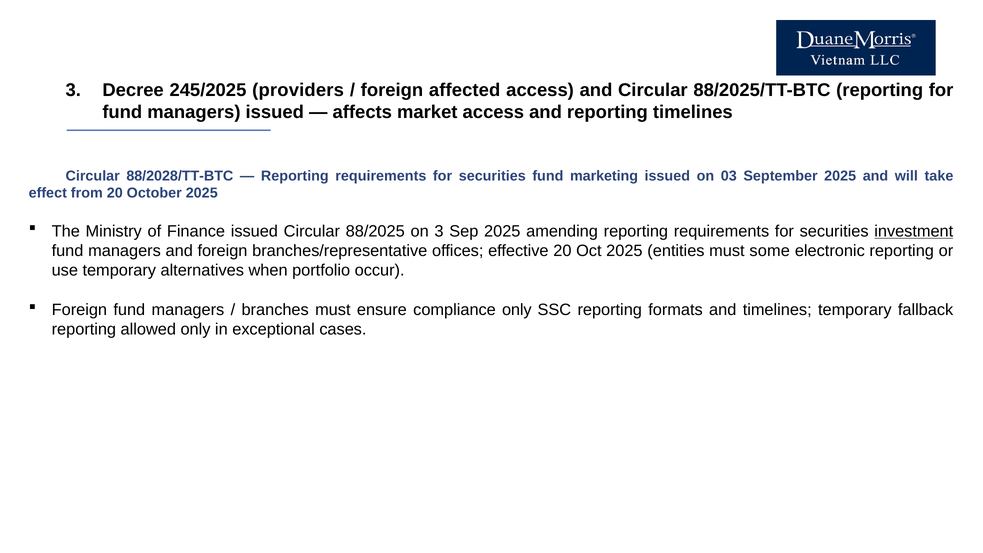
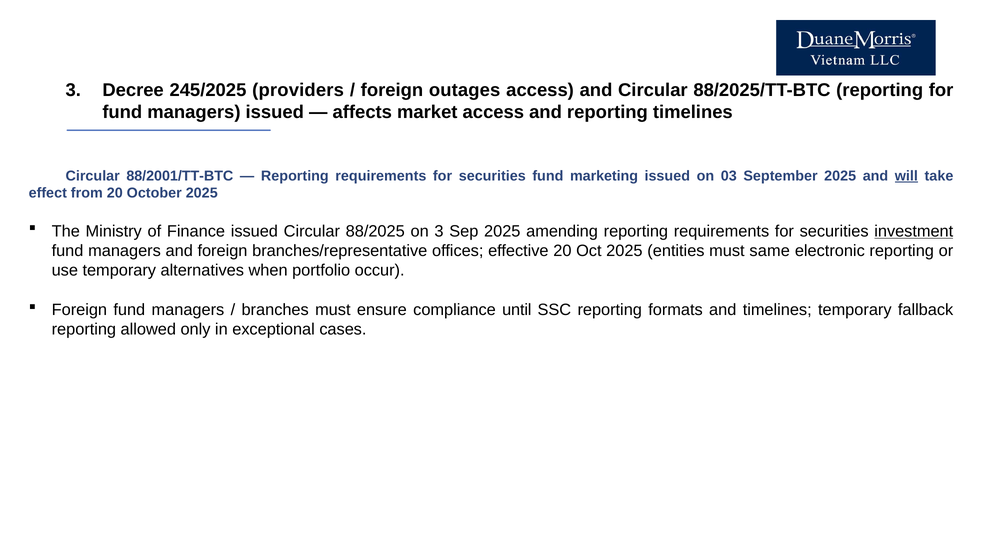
affected: affected -> outages
88/2028/TT-BTC: 88/2028/TT-BTC -> 88/2001/TT-BTC
will underline: none -> present
some: some -> same
compliance only: only -> until
